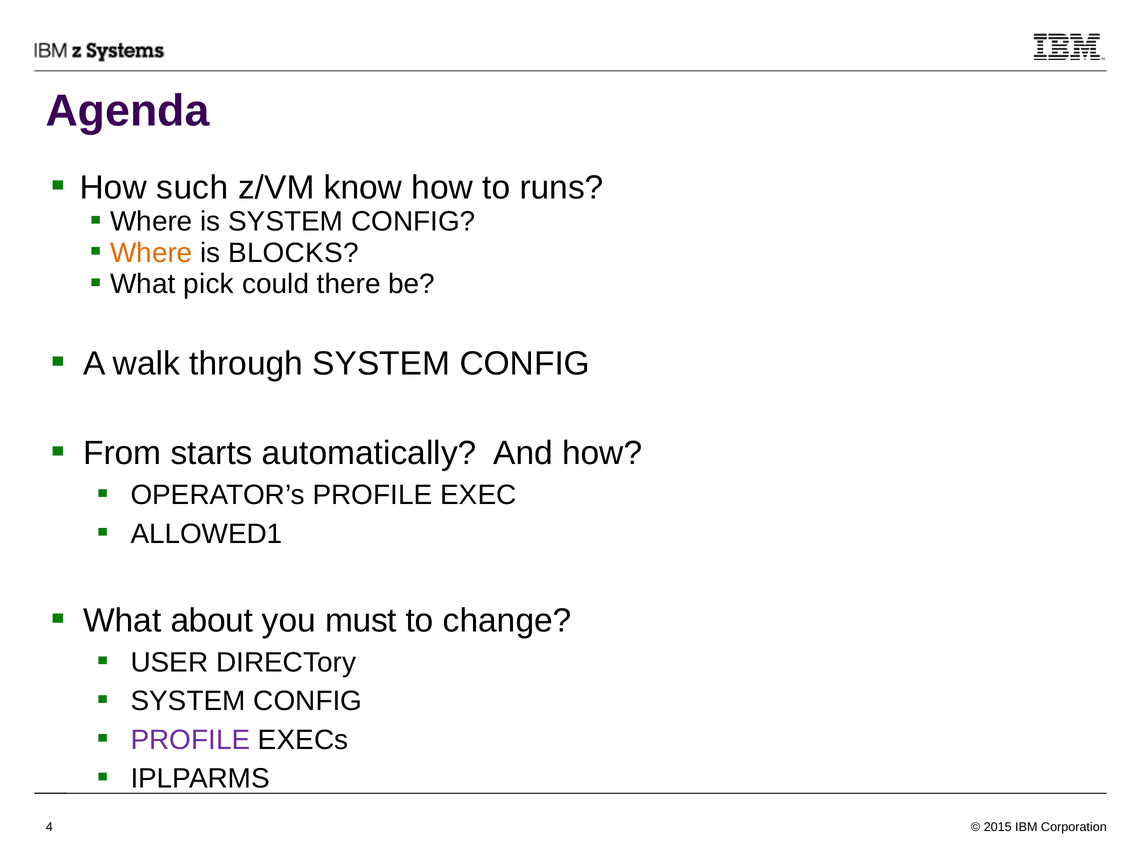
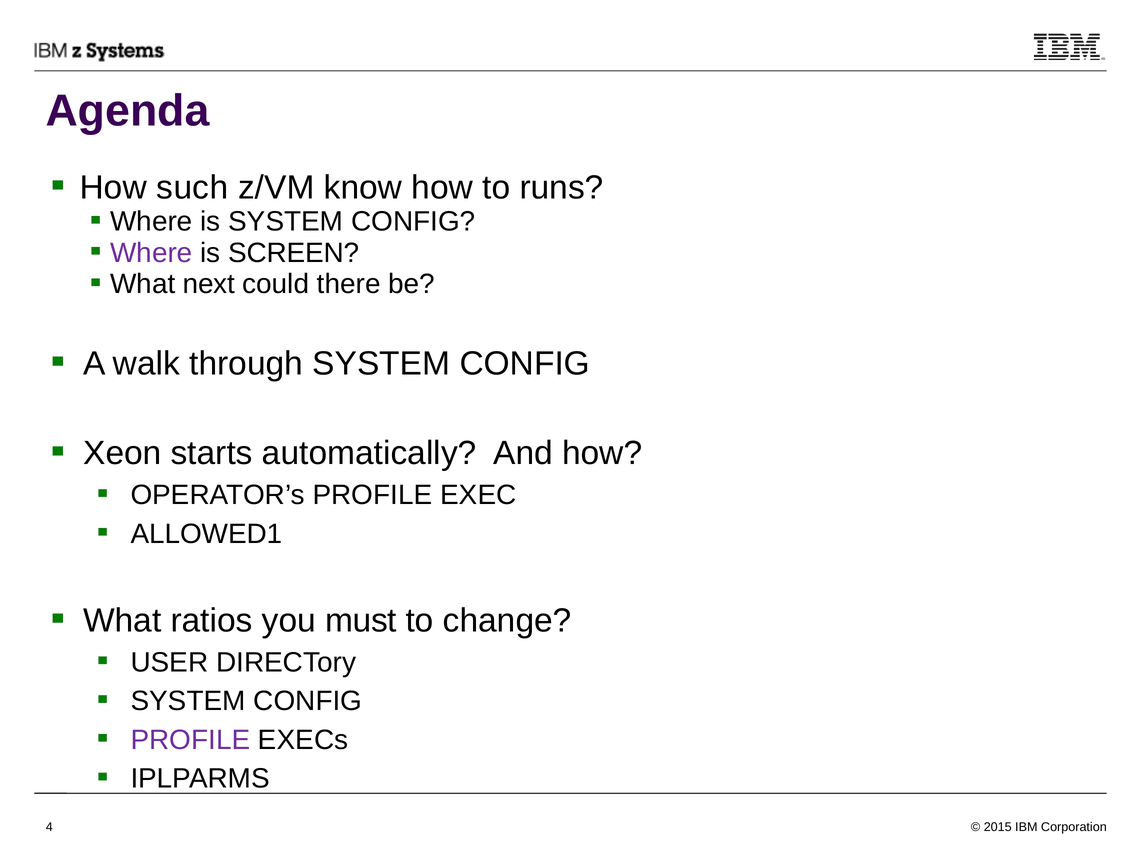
Where at (151, 253) colour: orange -> purple
BLOCKS: BLOCKS -> SCREEN
pick: pick -> next
From: From -> Xeon
about: about -> ratios
